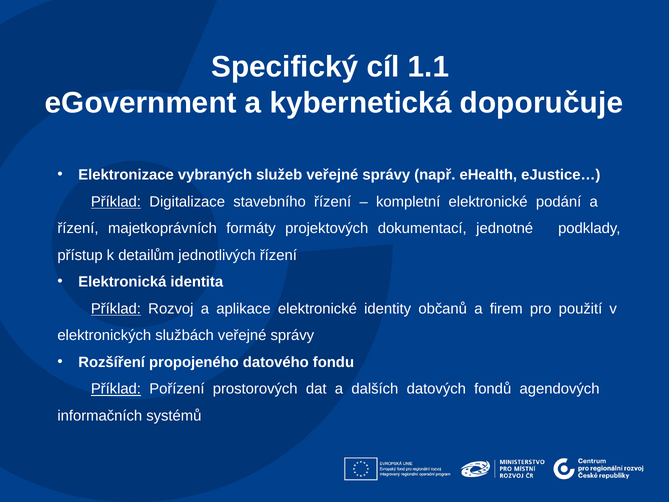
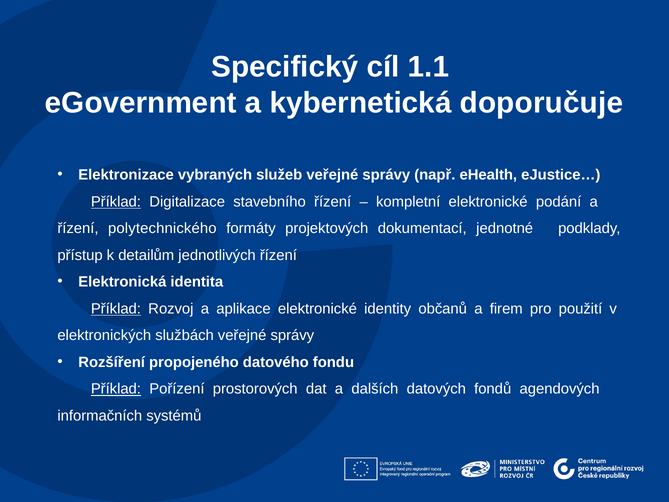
majetkoprávních: majetkoprávních -> polytechnického
